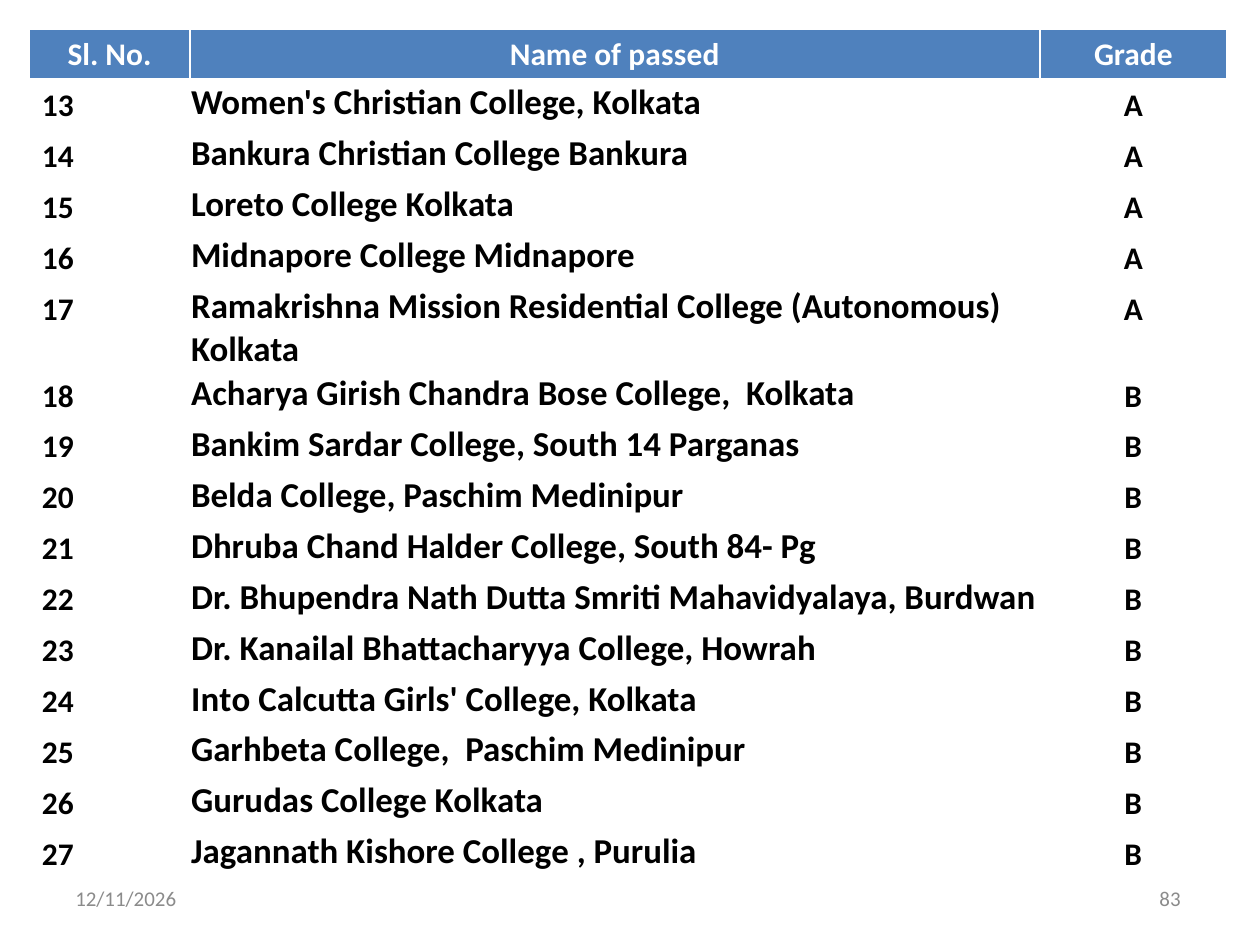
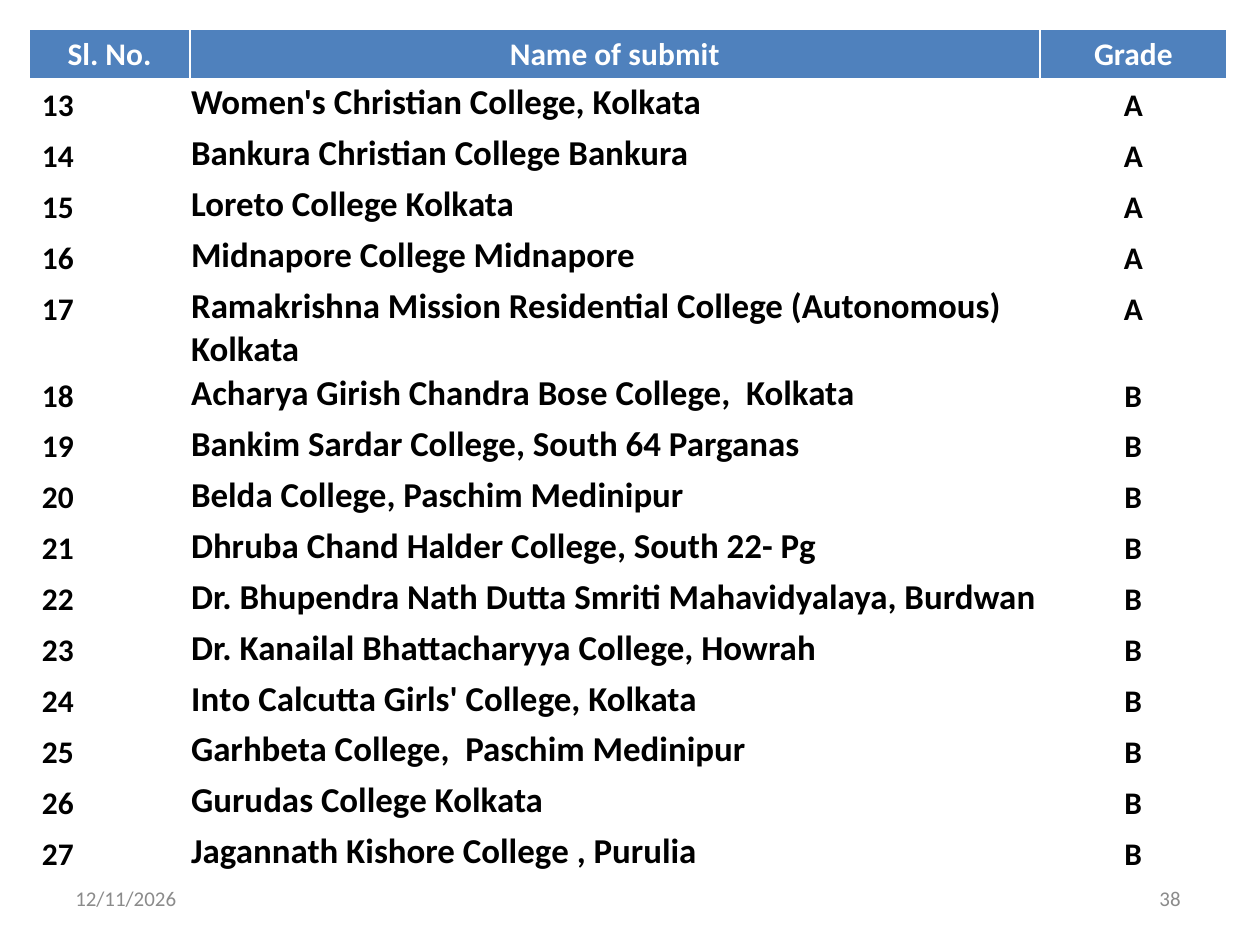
passed: passed -> submit
South 14: 14 -> 64
84-: 84- -> 22-
83: 83 -> 38
